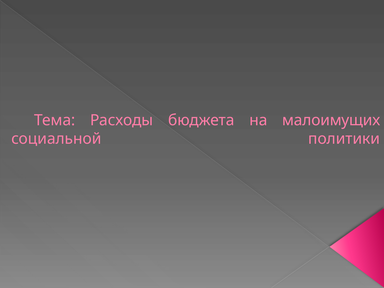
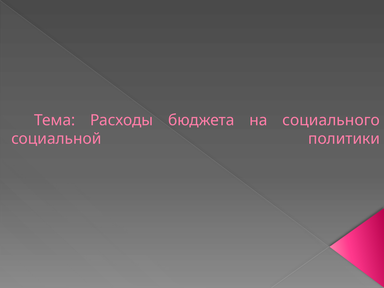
малоимущих: малоимущих -> социального
